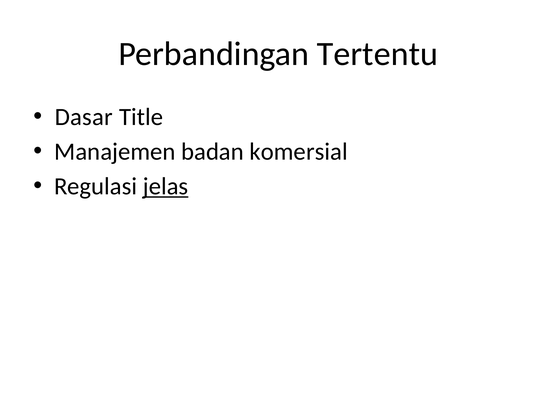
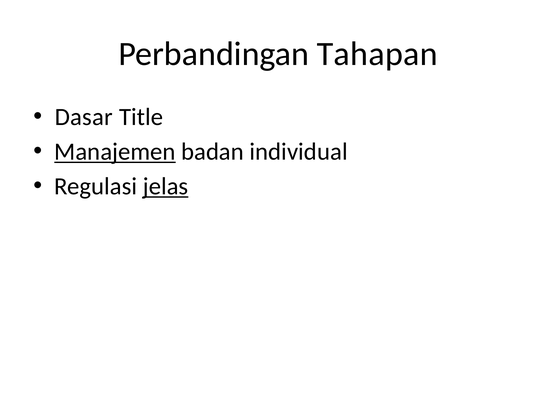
Tertentu: Tertentu -> Tahapan
Manajemen underline: none -> present
komersial: komersial -> individual
